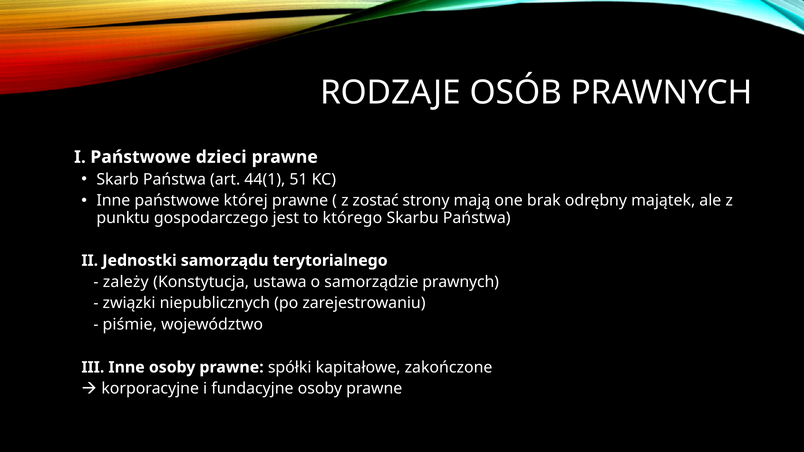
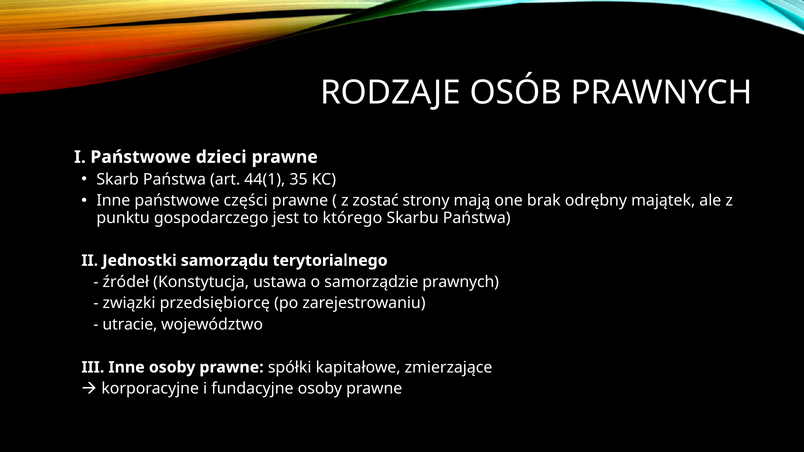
51: 51 -> 35
której: której -> części
zależy: zależy -> źródeł
niepublicznych: niepublicznych -> przedsiębiorcę
piśmie: piśmie -> utracie
zakończone: zakończone -> zmierzające
